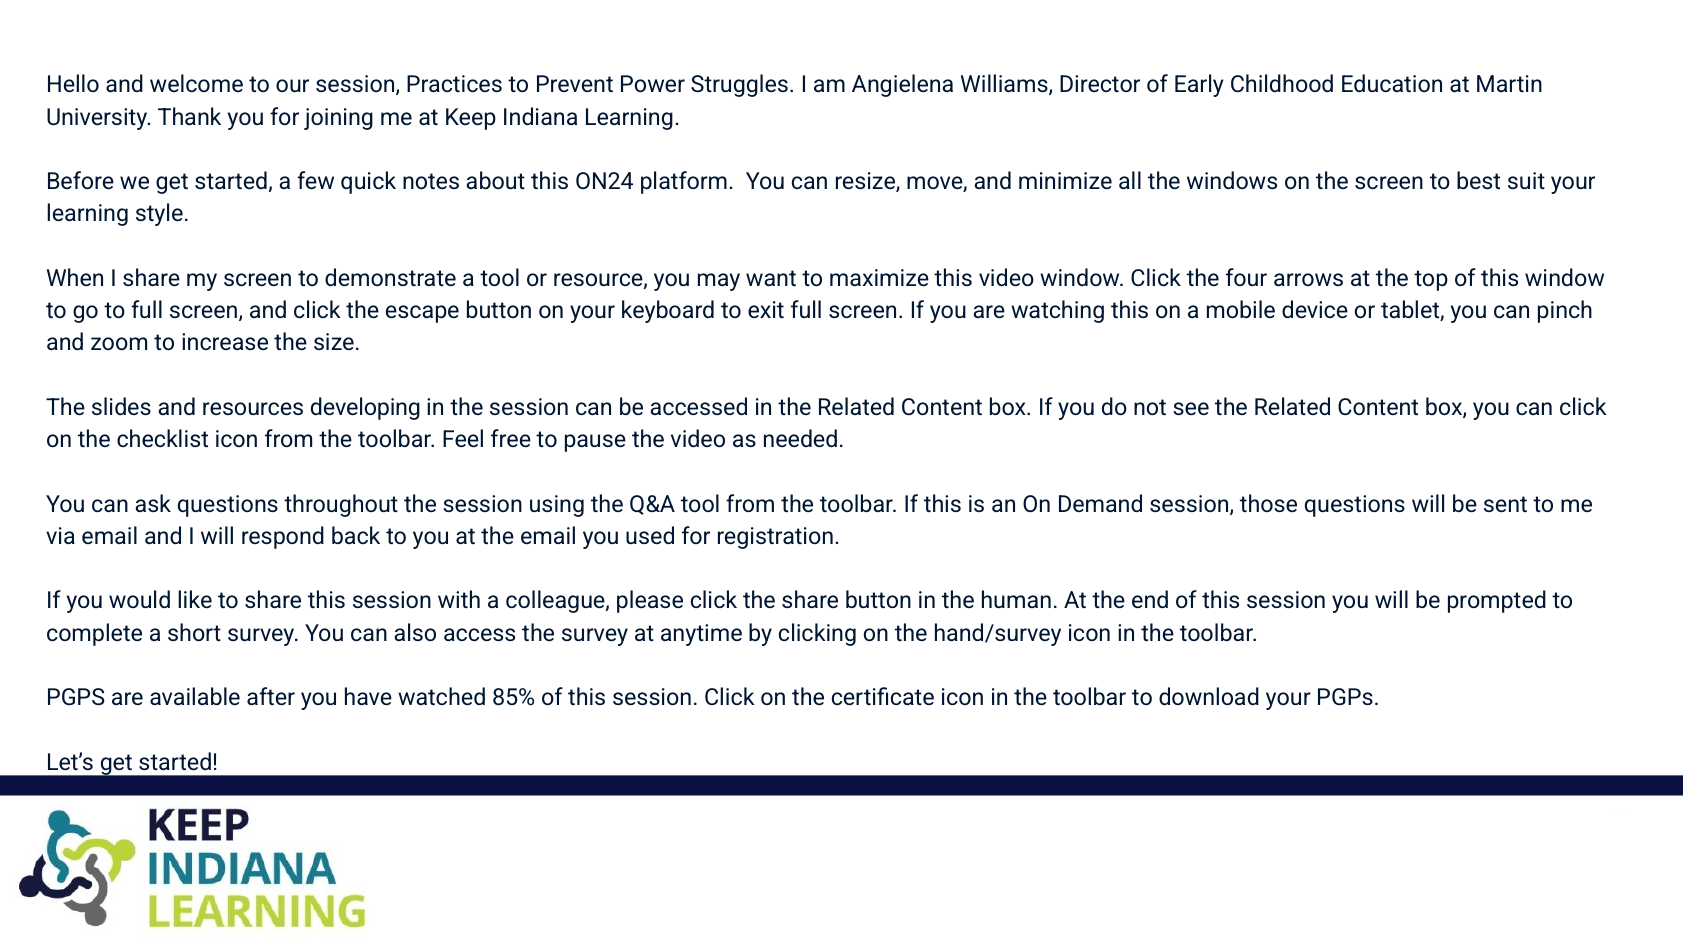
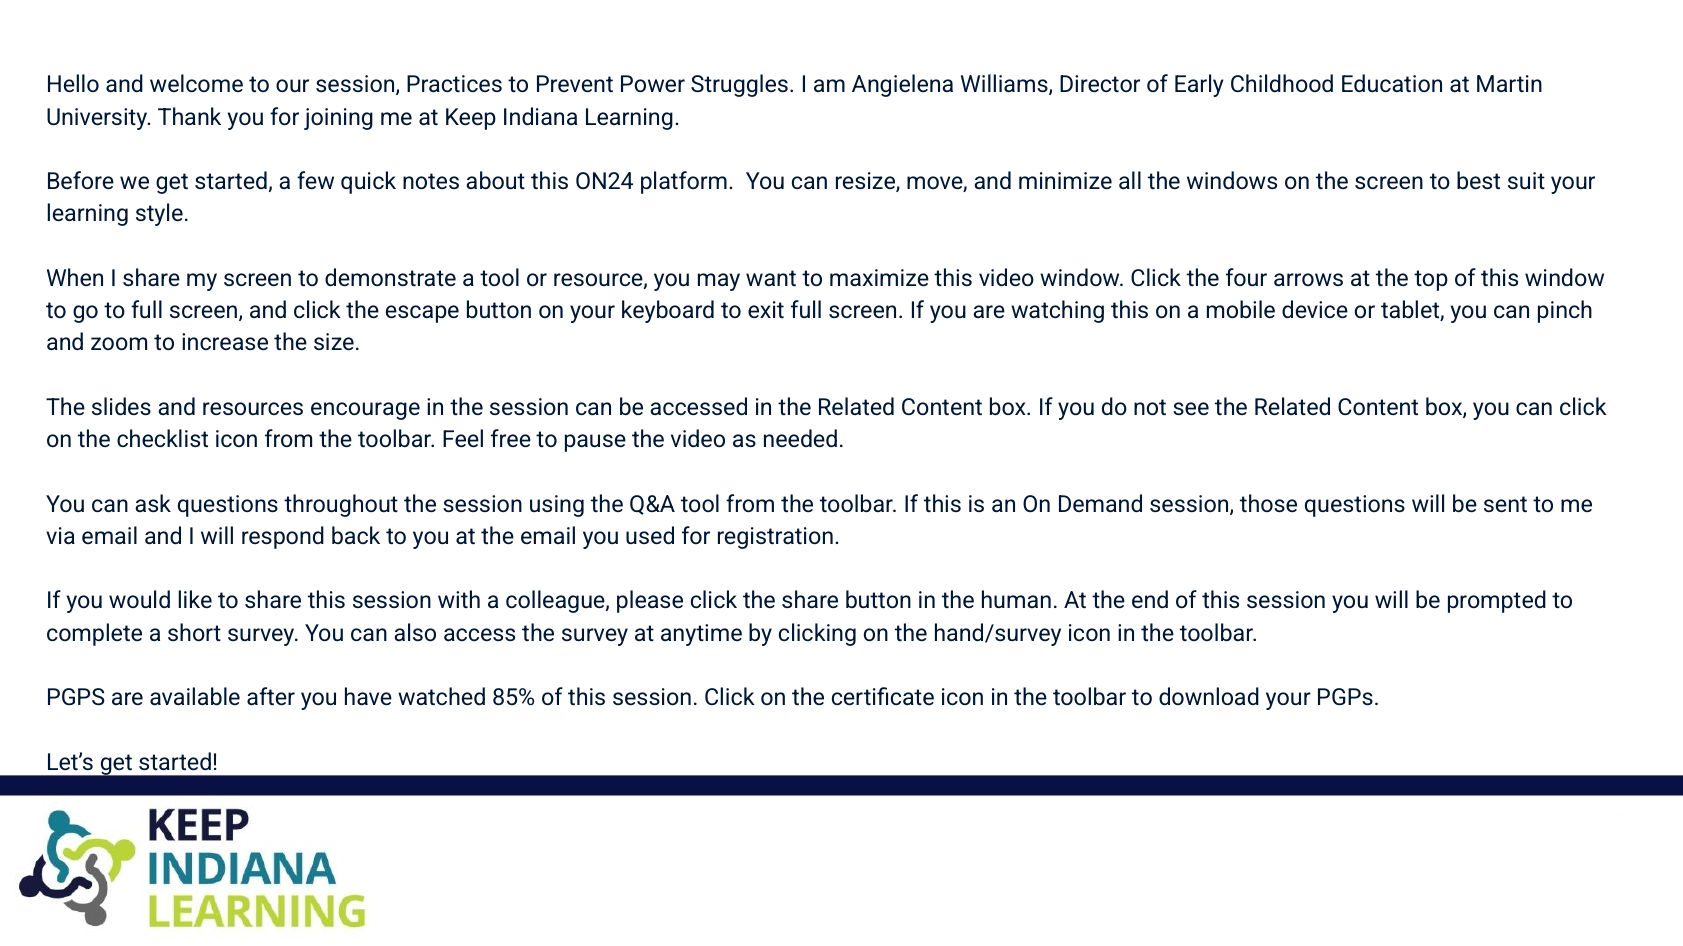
developing: developing -> encourage
